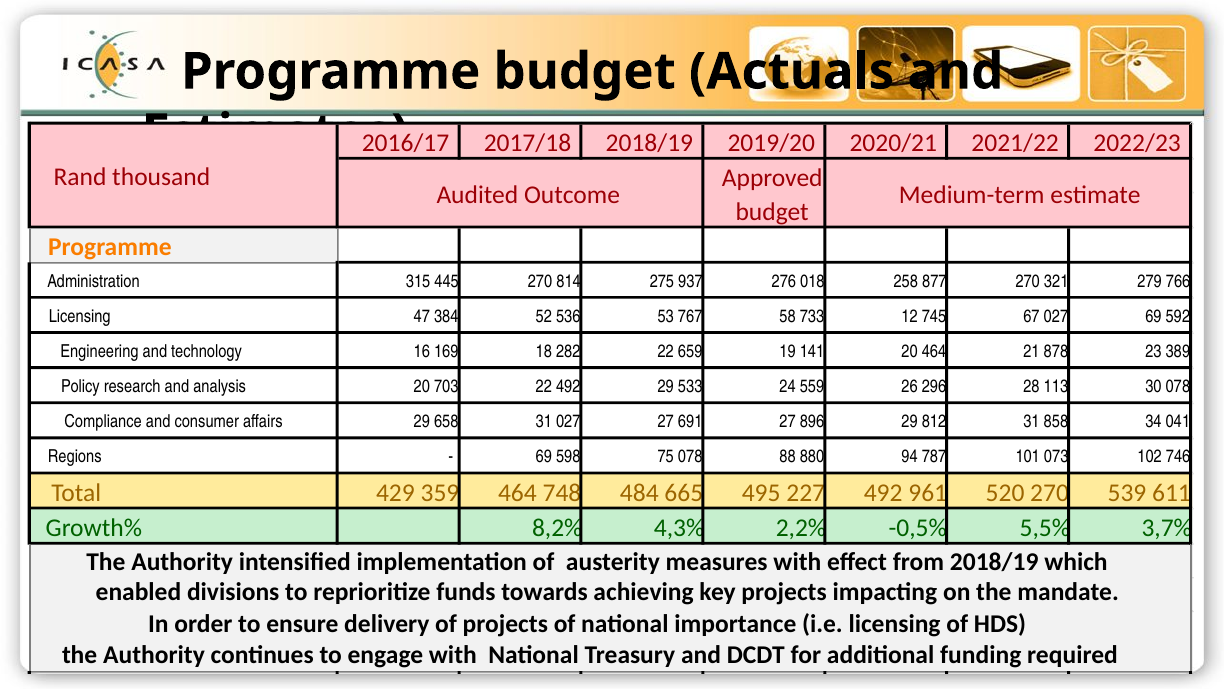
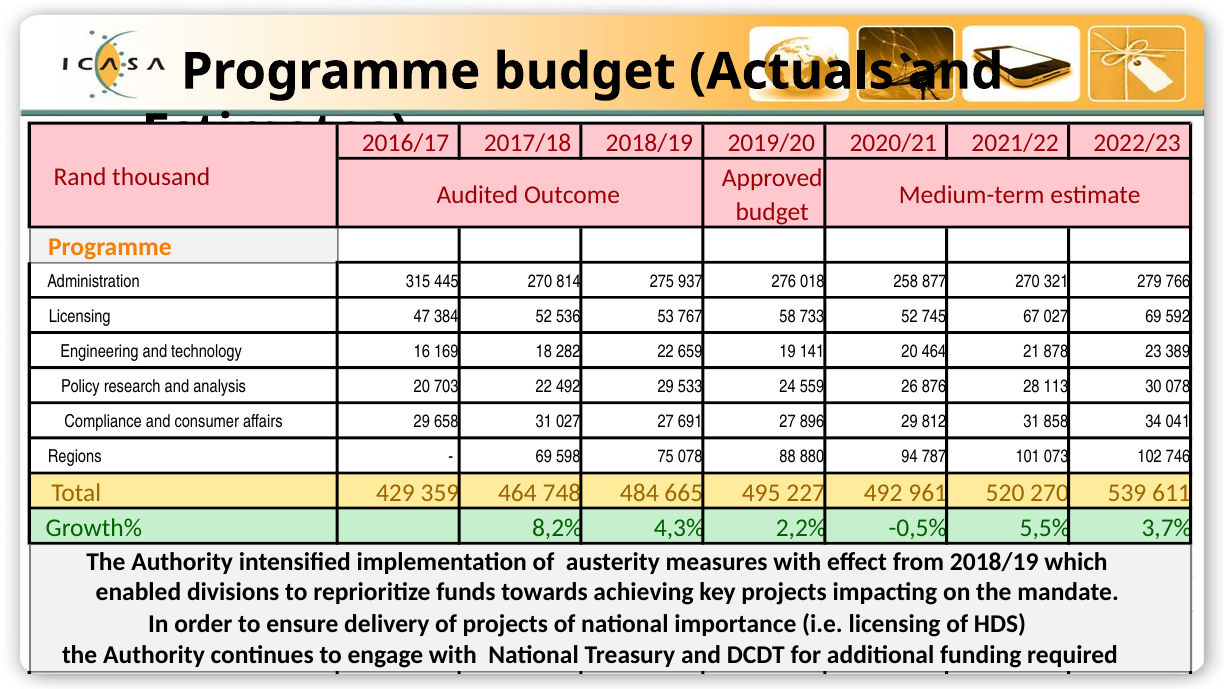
733 12: 12 -> 52
296: 296 -> 876
